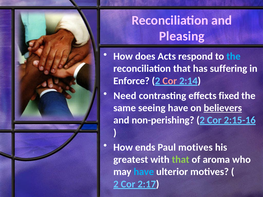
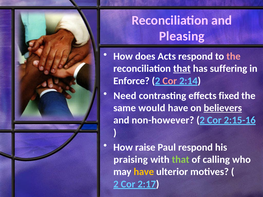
the at (233, 56) colour: light blue -> pink
that at (182, 69) underline: none -> present
seeing: seeing -> would
non-perishing: non-perishing -> non-however
ends: ends -> raise
Paul motives: motives -> respond
greatest: greatest -> praising
aroma: aroma -> calling
have at (144, 172) colour: light blue -> yellow
